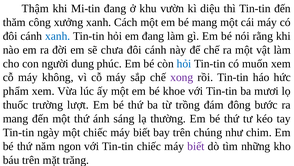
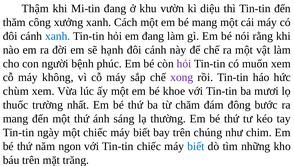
chưa: chưa -> hạnh
dung: dung -> bệnh
hỏi at (184, 63) colour: blue -> purple
phẩm: phẩm -> chùm
lượt: lượt -> nhất
trồng: trồng -> chăm
biết at (196, 146) colour: purple -> blue
